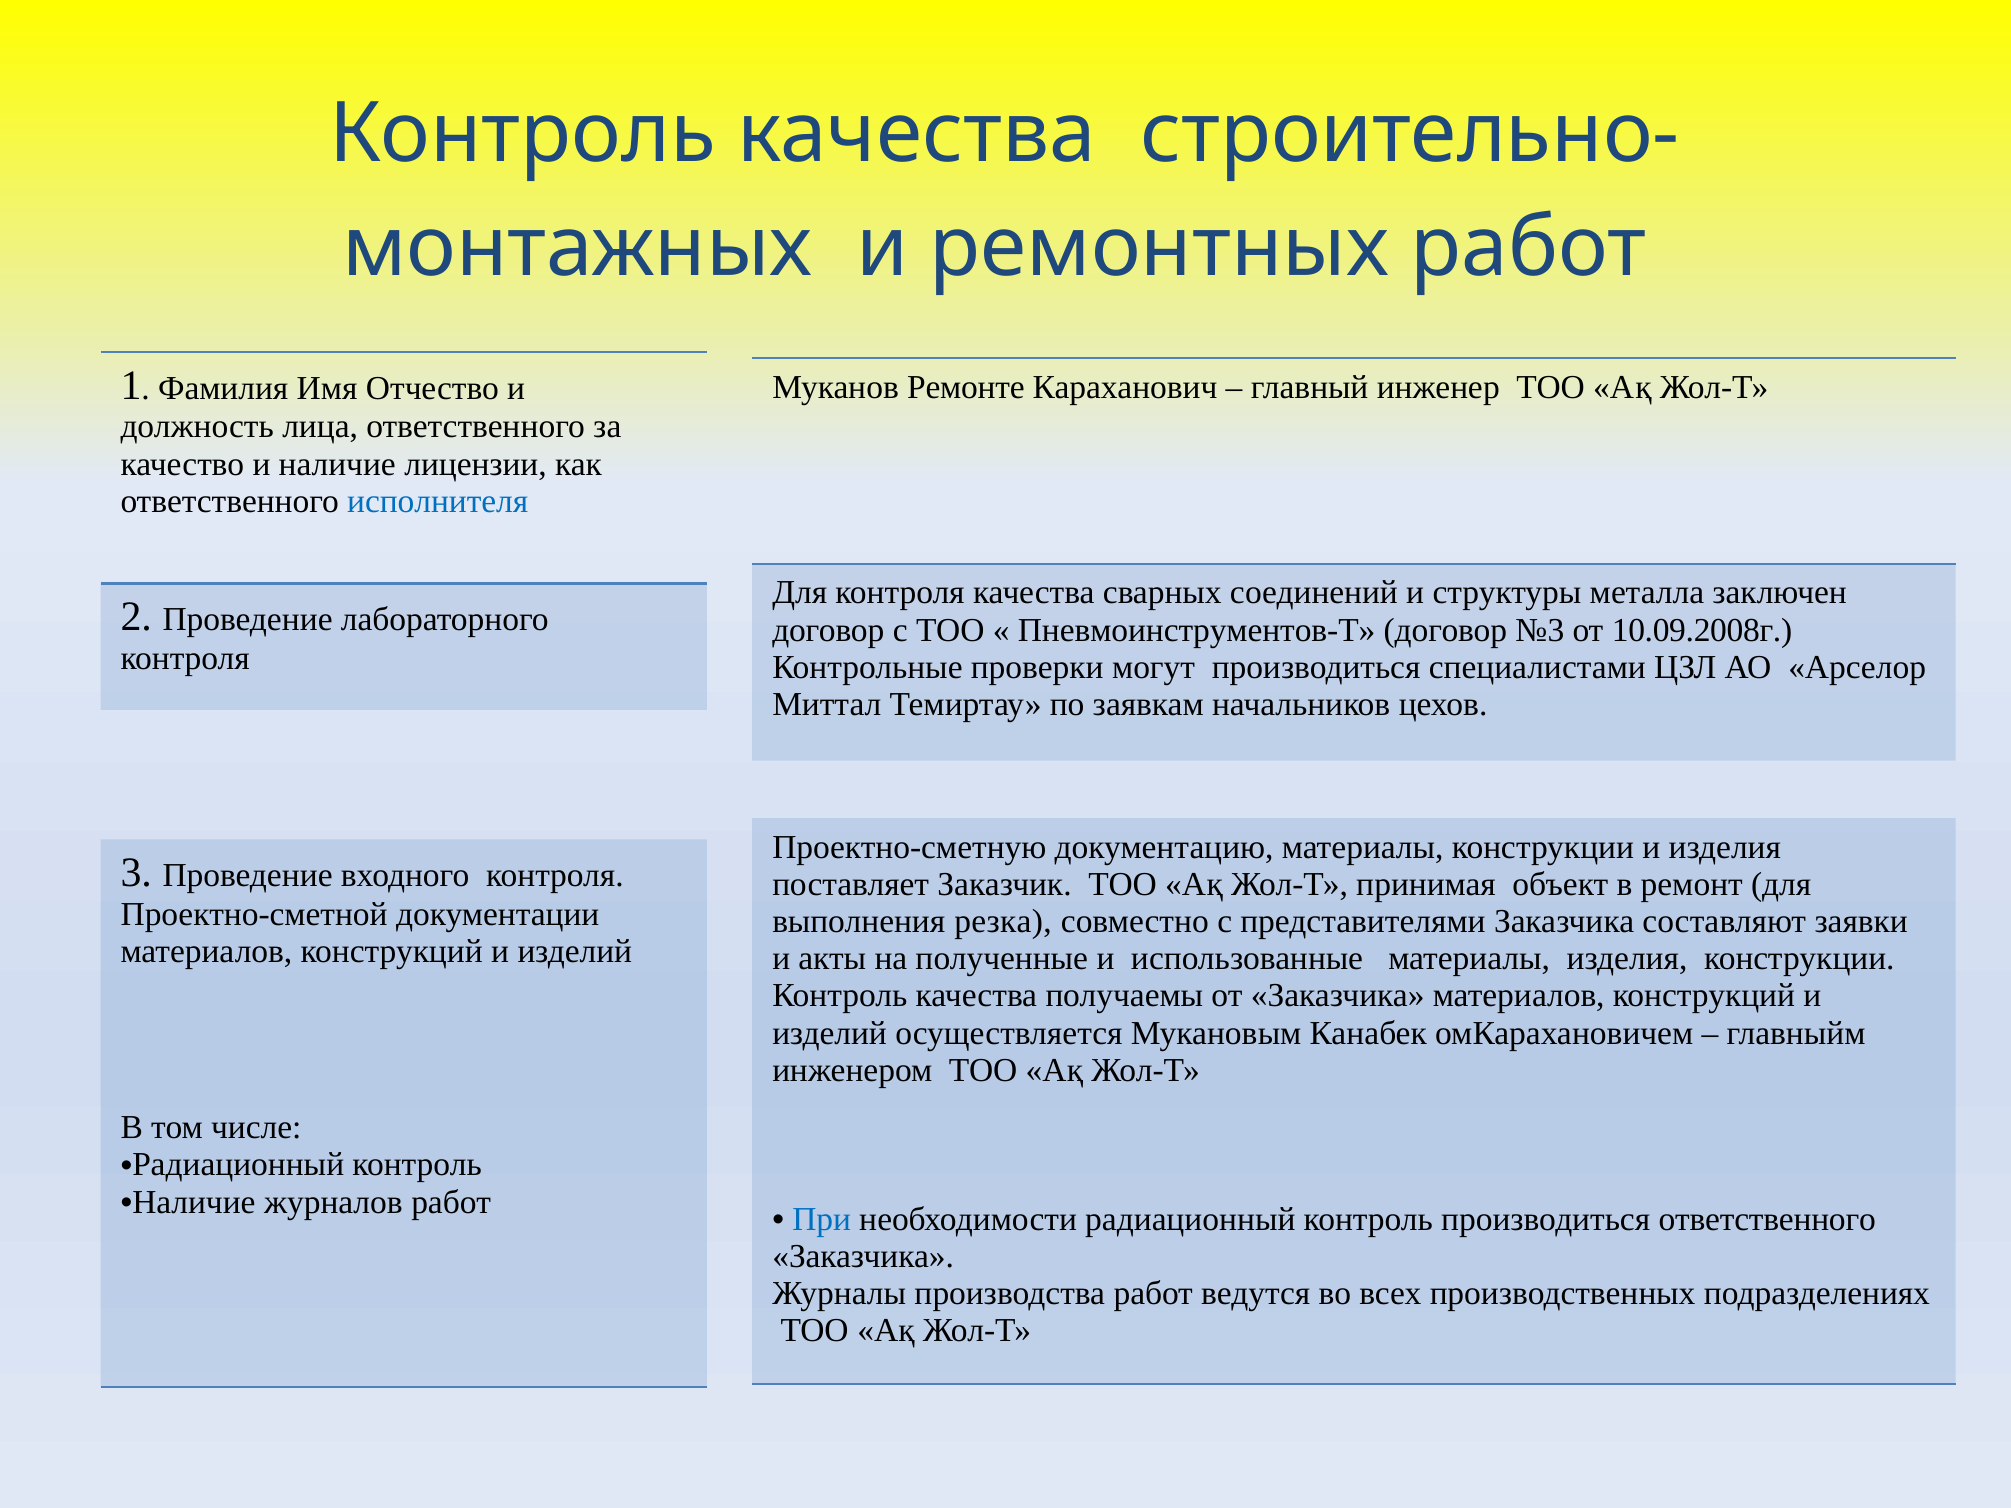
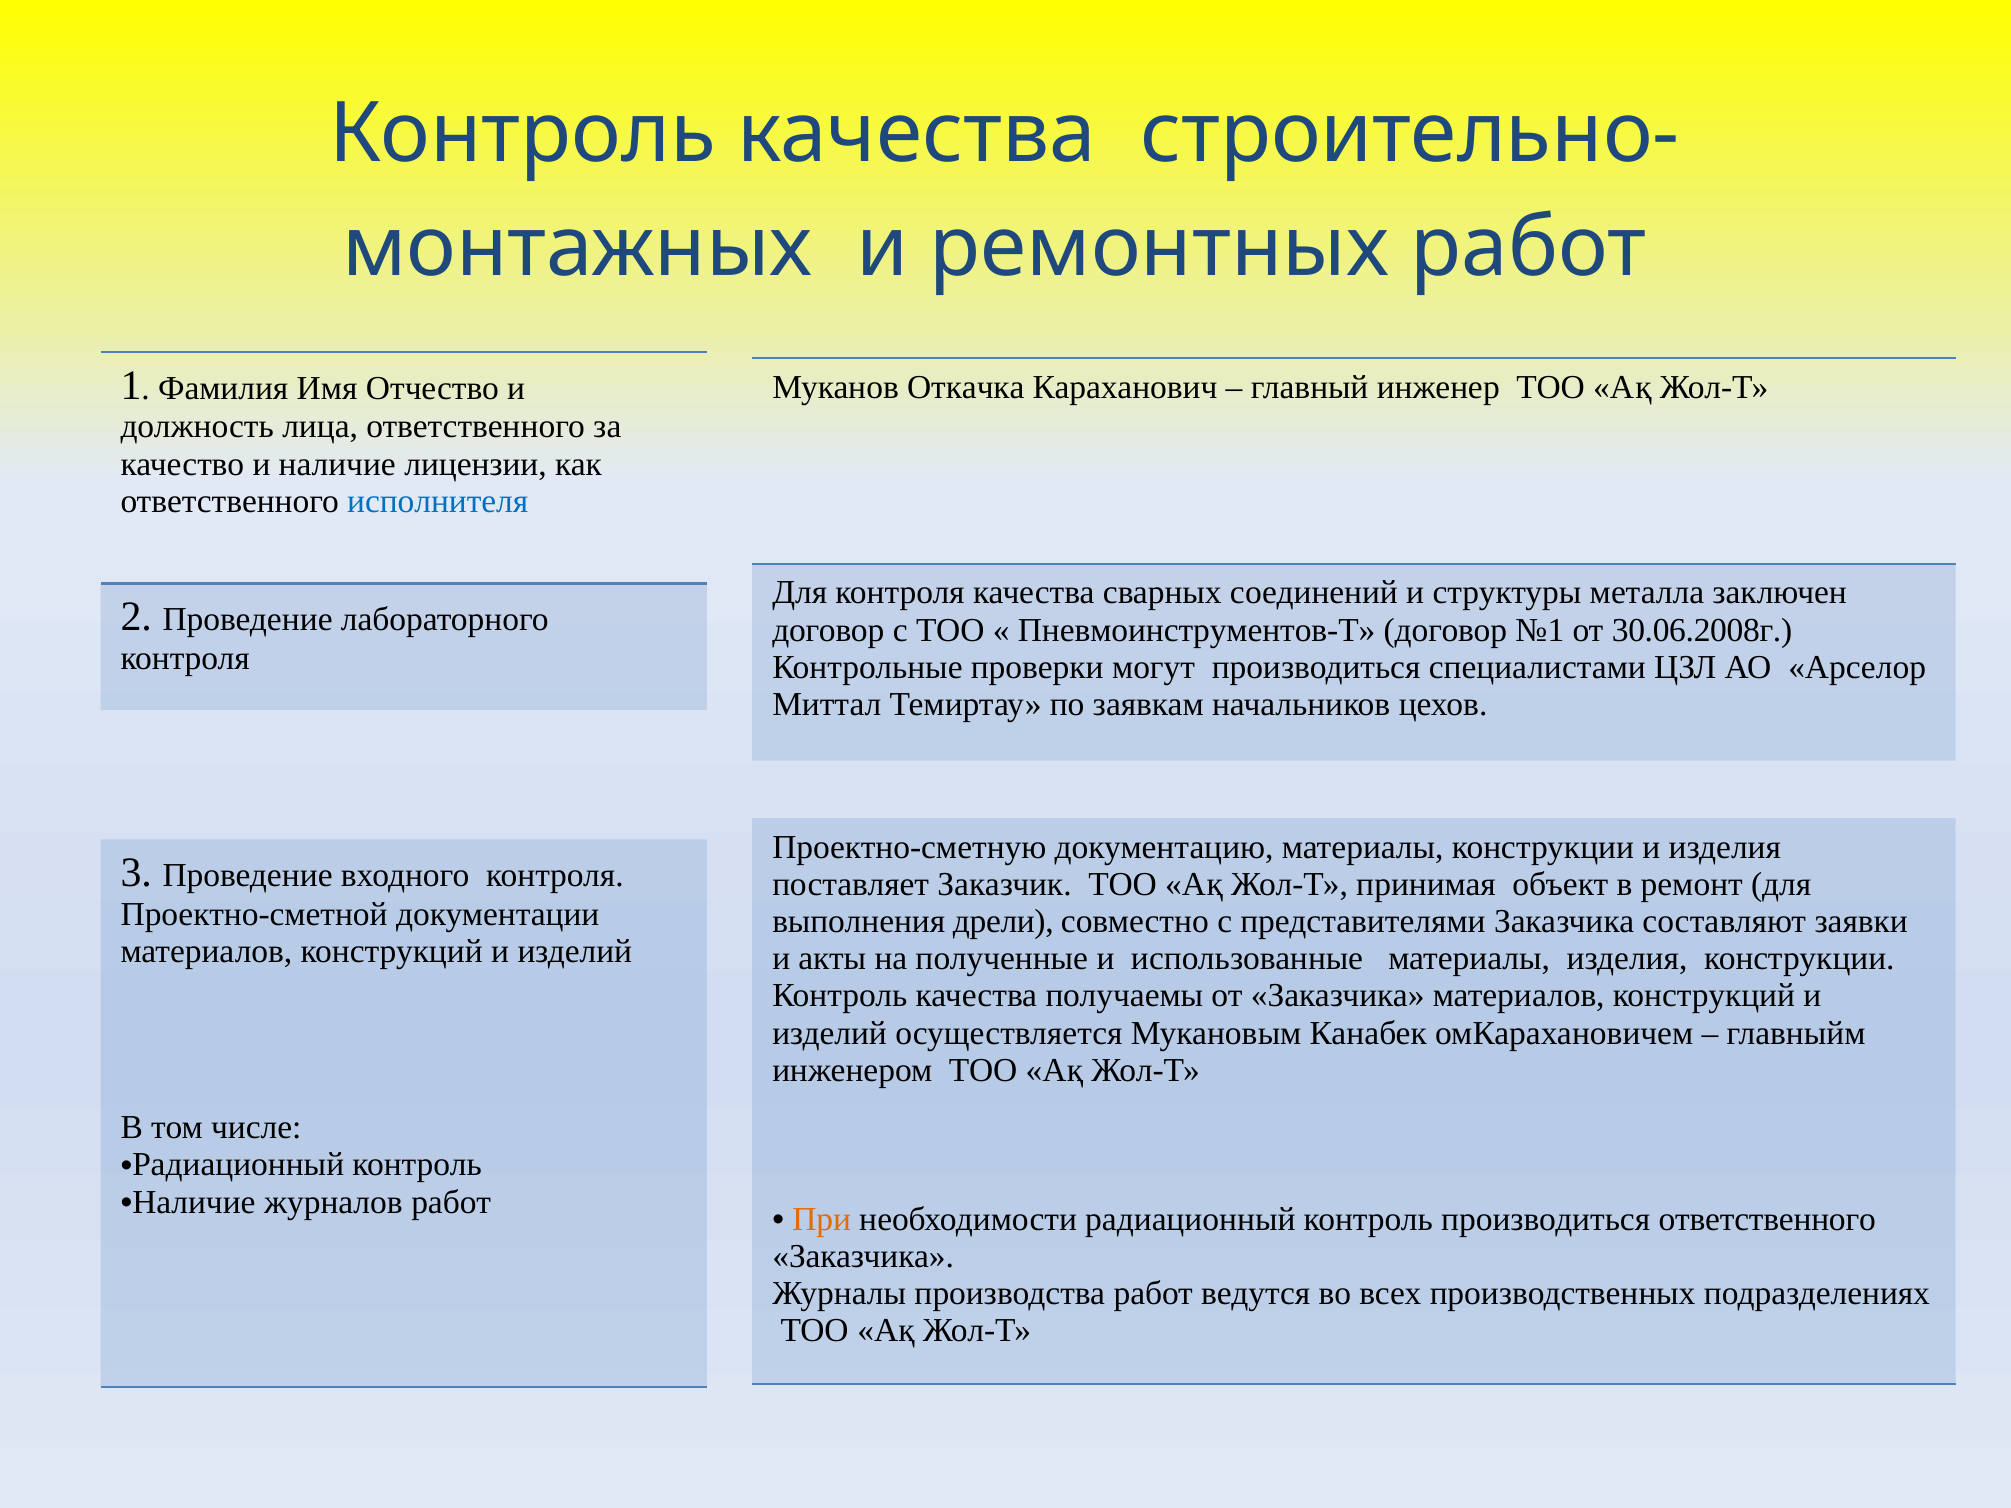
Ремонте: Ремонте -> Откачка
№3: №3 -> №1
10.09.2008г: 10.09.2008г -> 30.06.2008г
резка: резка -> дрели
При colour: blue -> orange
